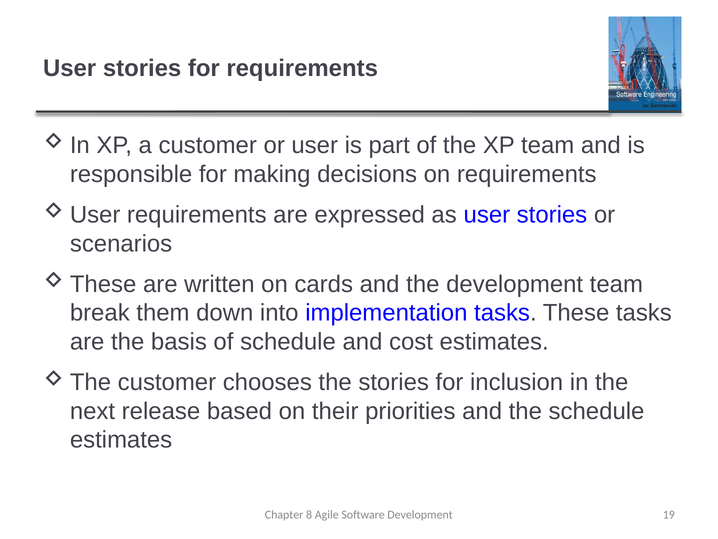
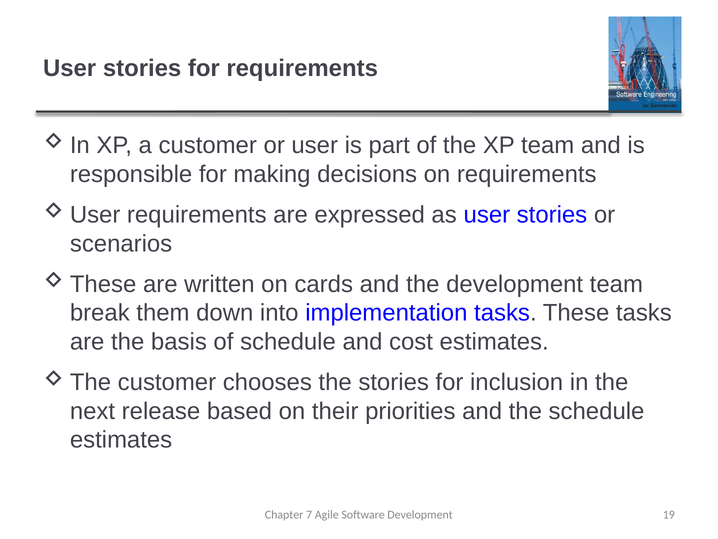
8: 8 -> 7
